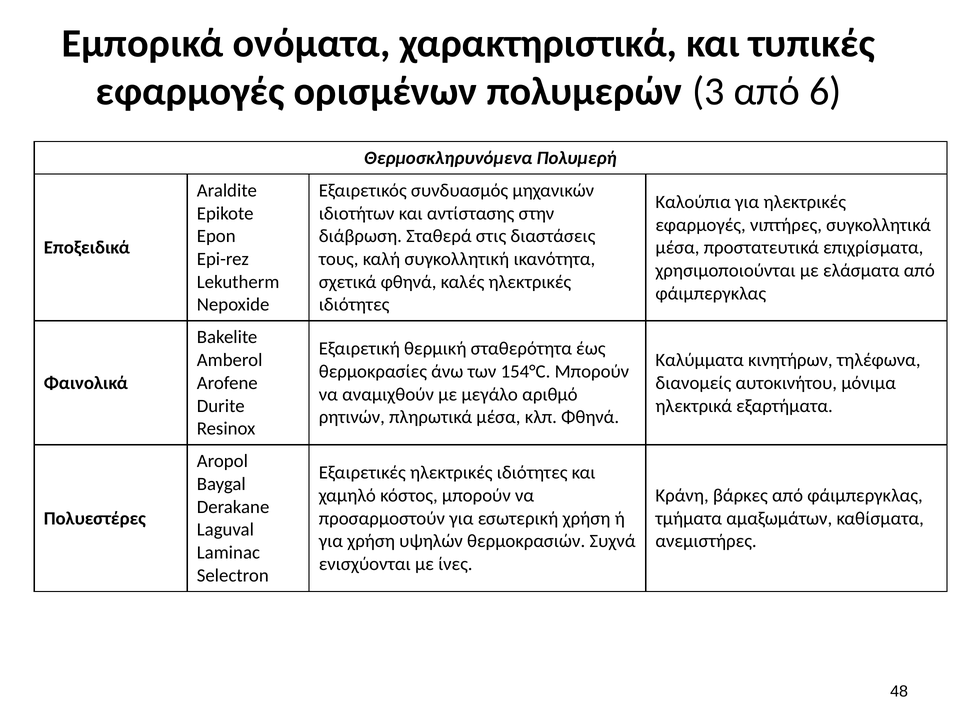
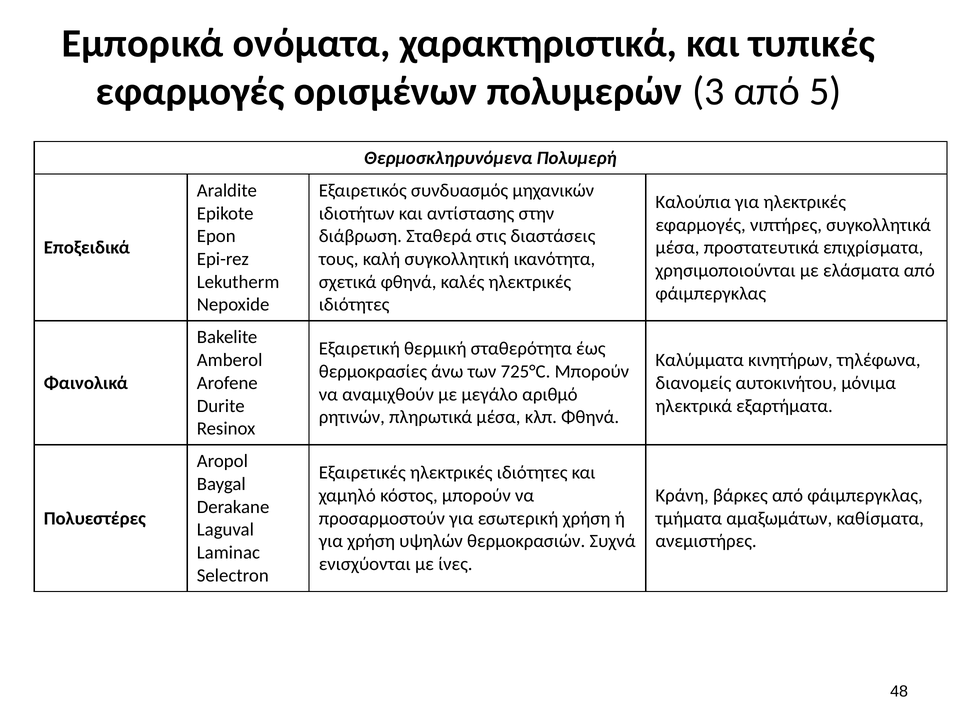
6: 6 -> 5
154°C: 154°C -> 725°C
